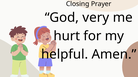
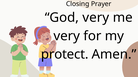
hurt at (67, 36): hurt -> very
helpful: helpful -> protect
